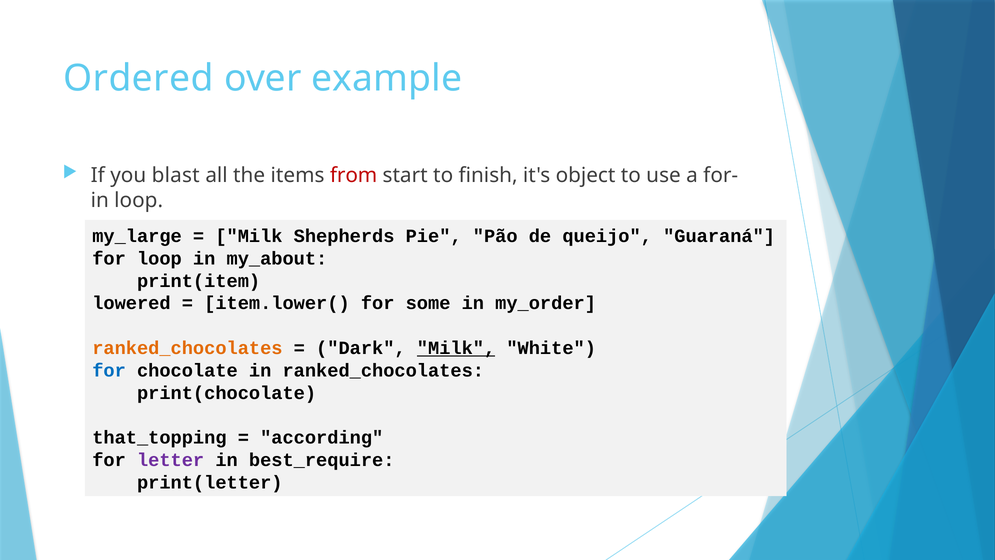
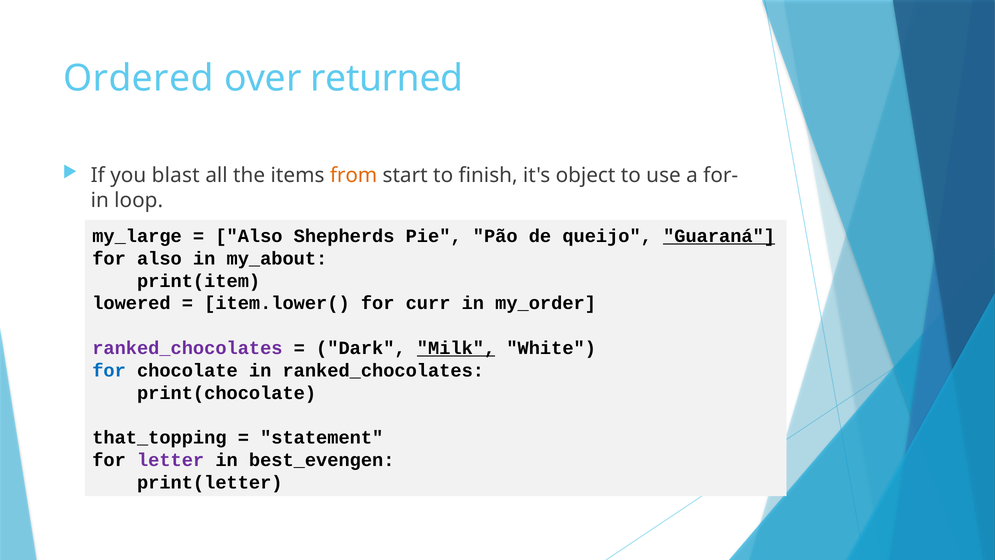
example: example -> returned
from colour: red -> orange
Milk at (249, 236): Milk -> Also
Guaraná underline: none -> present
for loop: loop -> also
some: some -> curr
ranked_chocolates at (187, 348) colour: orange -> purple
according: according -> statement
best_require: best_require -> best_evengen
